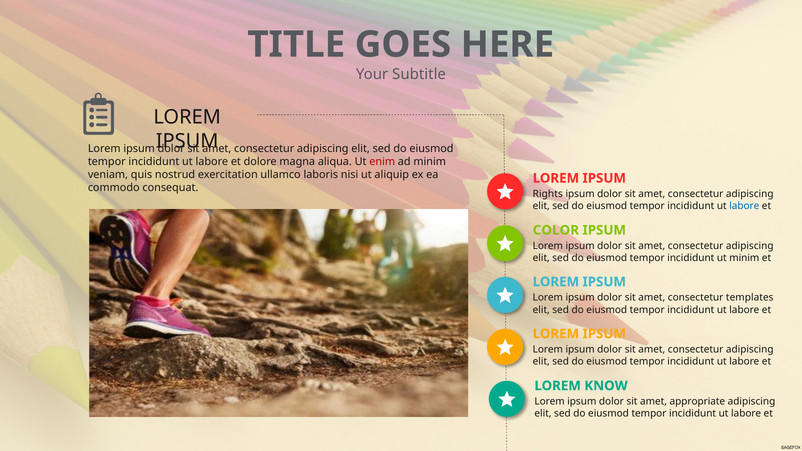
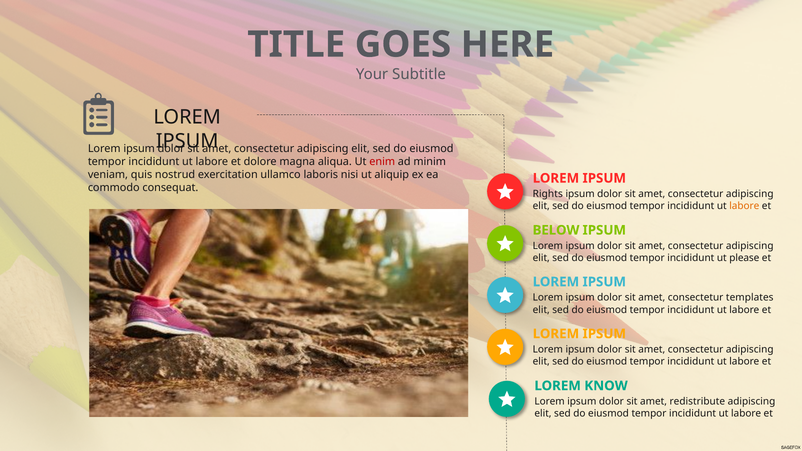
labore at (744, 206) colour: blue -> orange
COLOR: COLOR -> BELOW
ut minim: minim -> please
appropriate: appropriate -> redistribute
